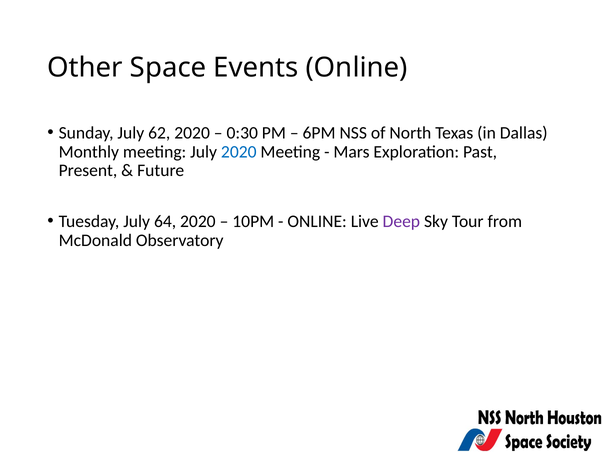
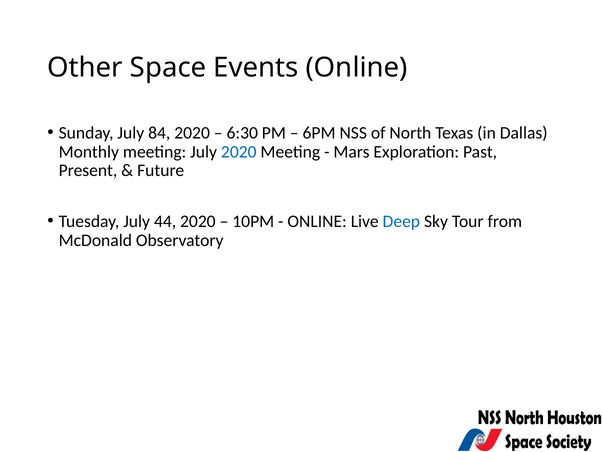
62: 62 -> 84
0:30: 0:30 -> 6:30
64: 64 -> 44
Deep colour: purple -> blue
